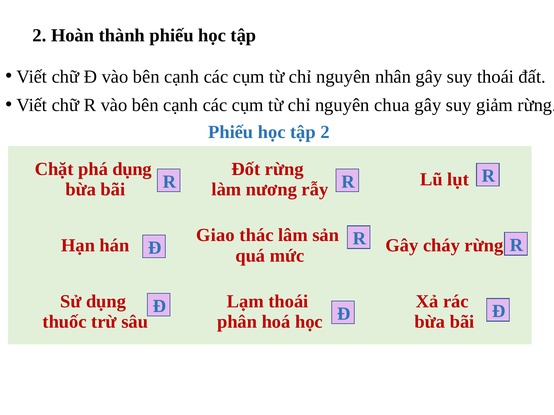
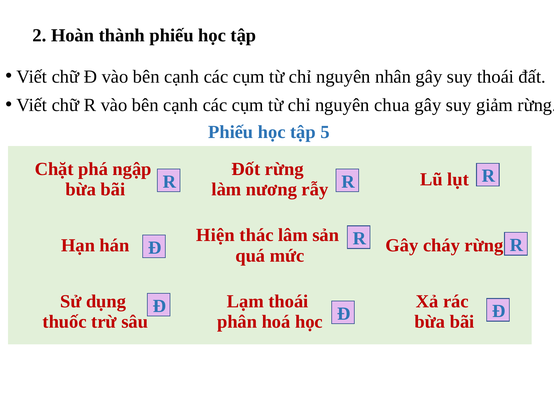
tập 2: 2 -> 5
phá dụng: dụng -> ngập
Giao: Giao -> Hiện
